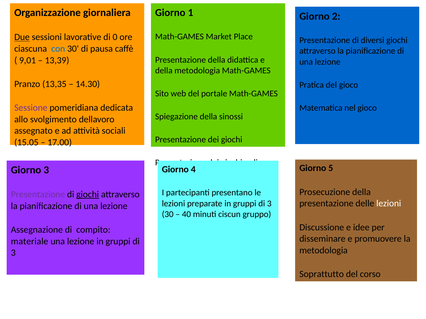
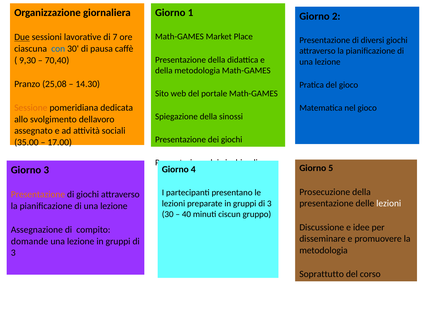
0: 0 -> 7
9,01: 9,01 -> 9,30
13,39: 13,39 -> 70,40
13,35: 13,35 -> 25,08
Sessione colour: purple -> orange
15.05: 15.05 -> 35.00
Presentazione at (38, 195) colour: purple -> orange
giochi at (88, 195) underline: present -> none
materiale: materiale -> domande
